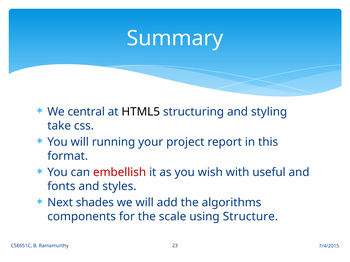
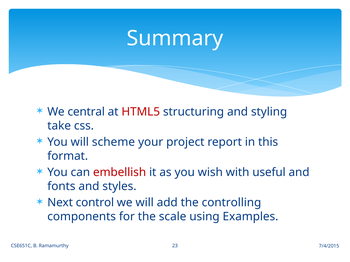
HTML5 colour: black -> red
running: running -> scheme
shades: shades -> control
algorithms: algorithms -> controlling
Structure: Structure -> Examples
